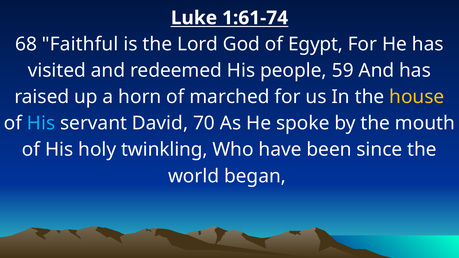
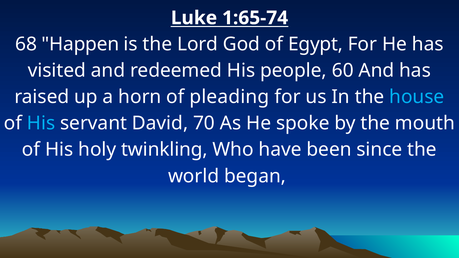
1:61-74: 1:61-74 -> 1:65-74
Faithful: Faithful -> Happen
59: 59 -> 60
marched: marched -> pleading
house colour: yellow -> light blue
